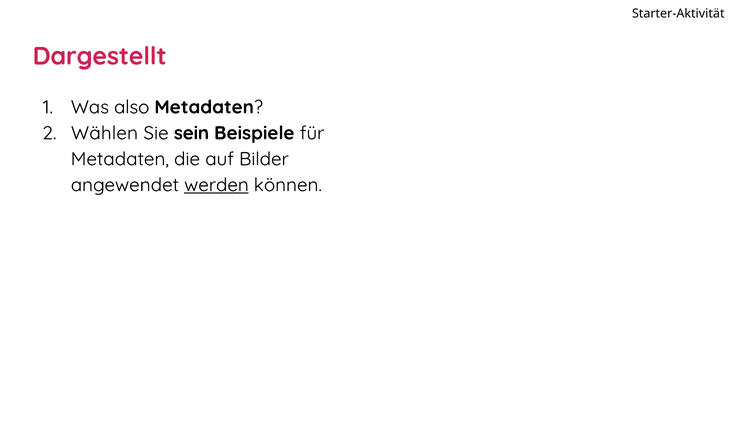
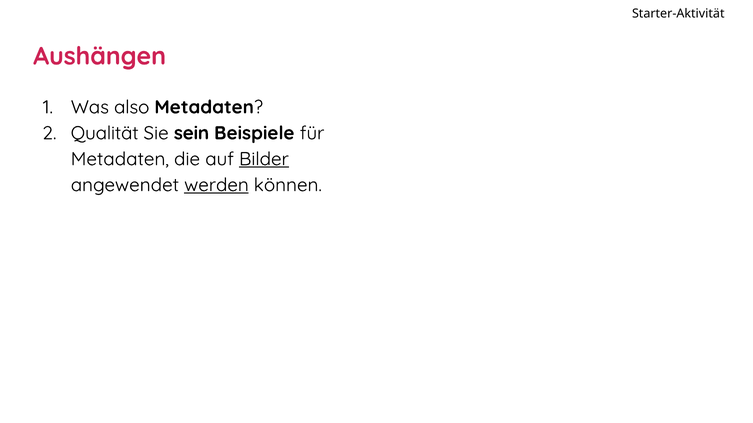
Dargestellt: Dargestellt -> Aushängen
Wählen: Wählen -> Qualität
Bilder underline: none -> present
